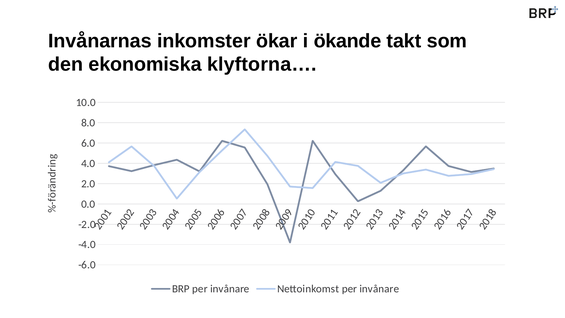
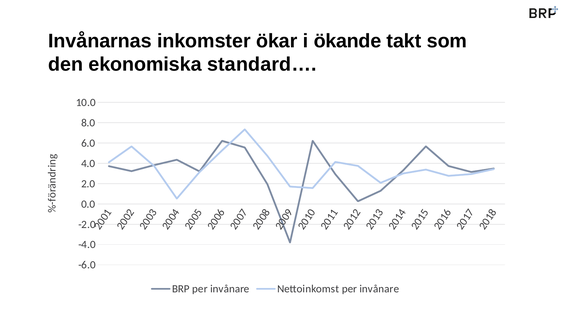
klyftorna…: klyftorna… -> standard…
